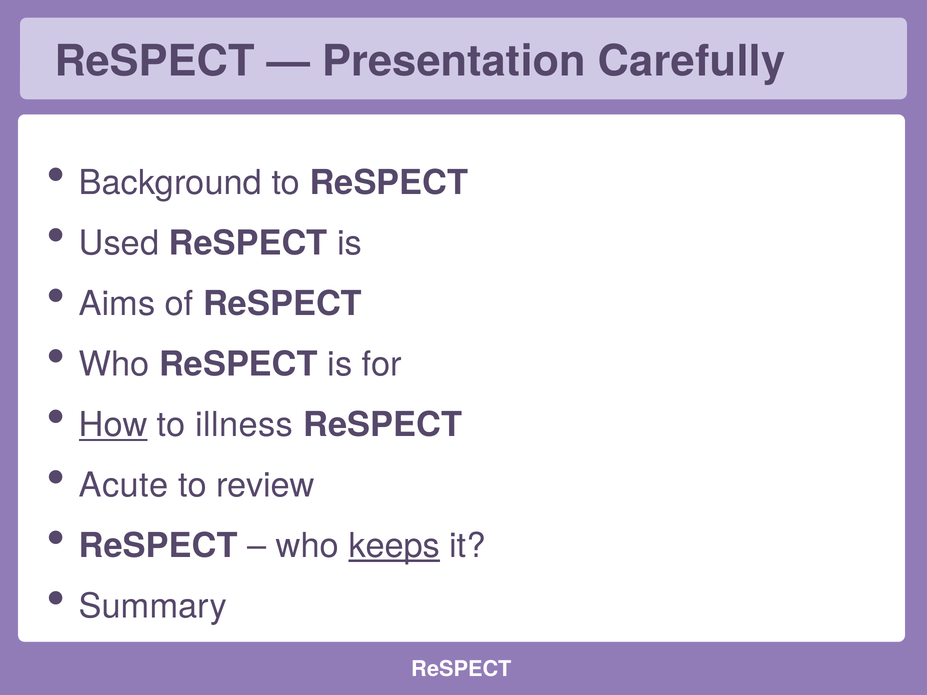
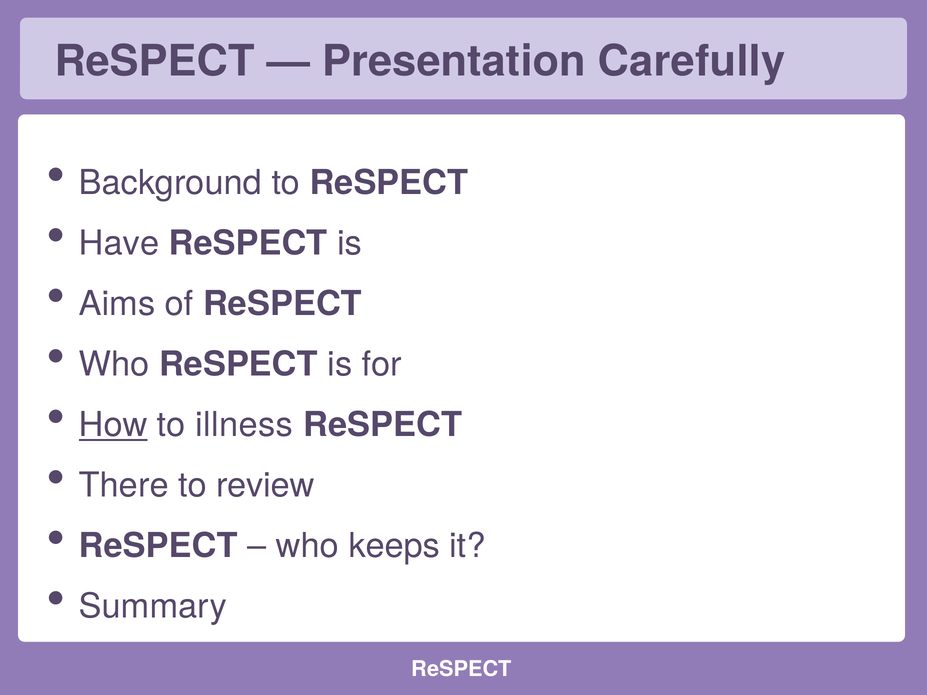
Used: Used -> Have
Acute: Acute -> There
keeps underline: present -> none
